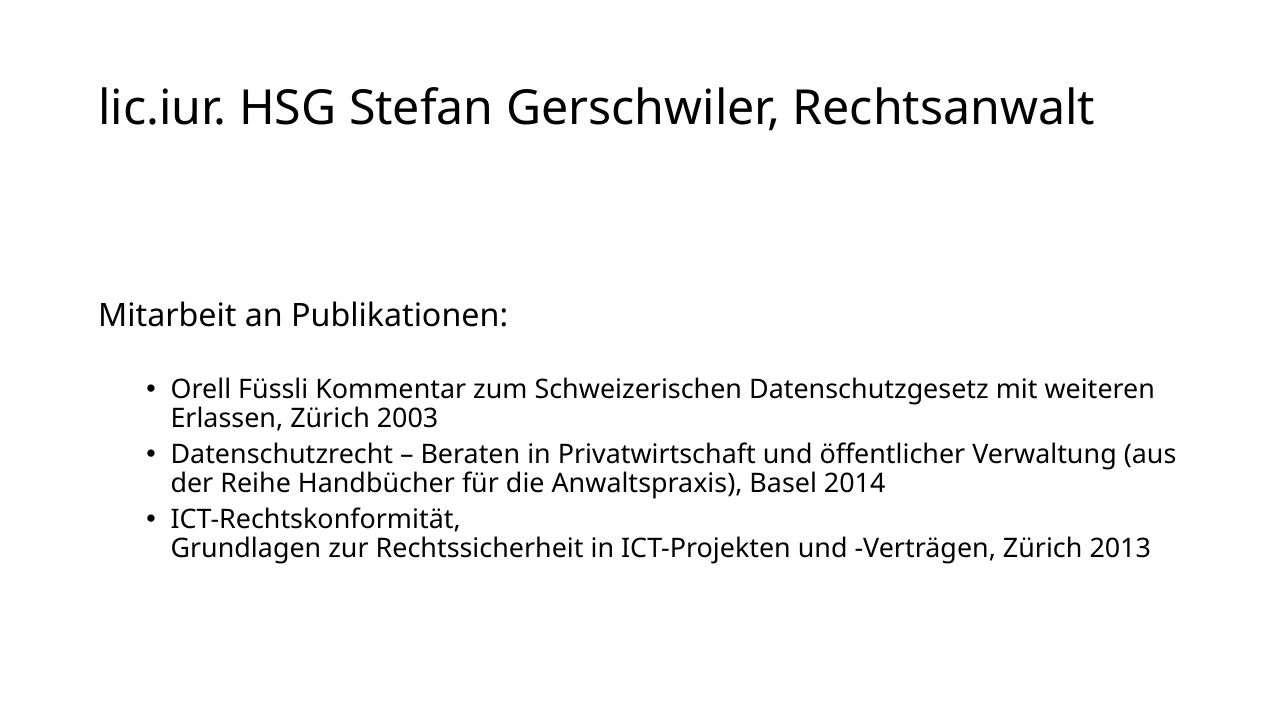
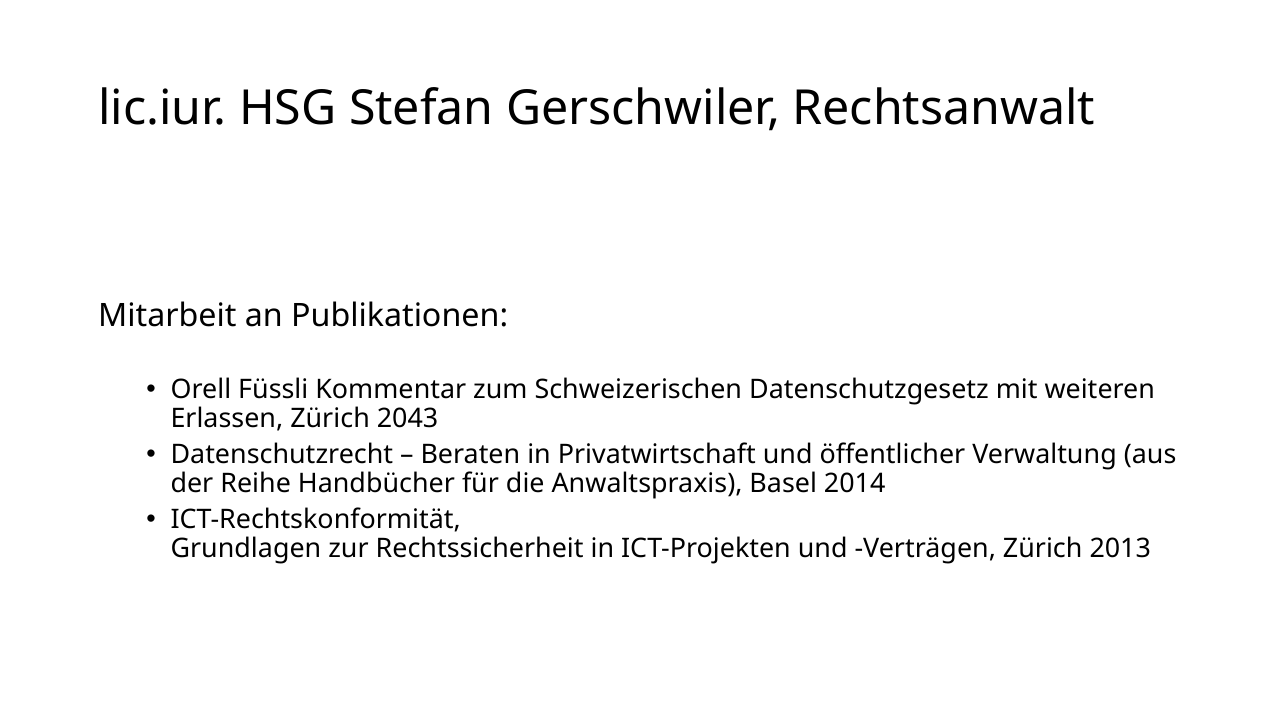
2003: 2003 -> 2043
